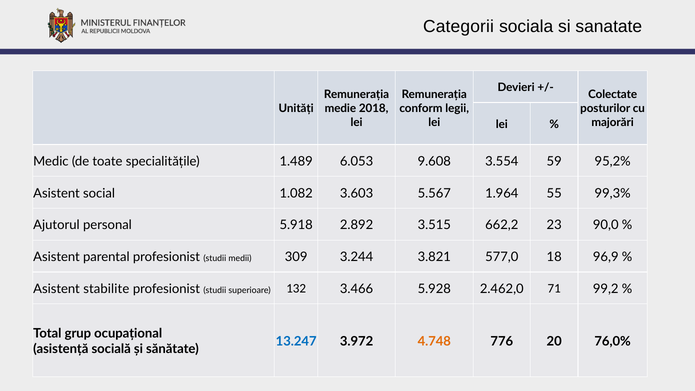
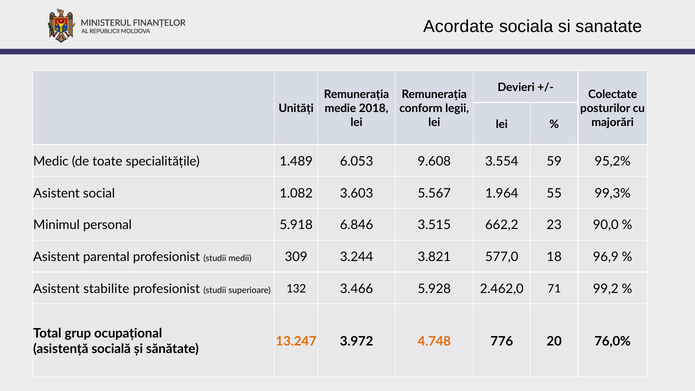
Categorii: Categorii -> Acordate
Ajutorul: Ajutorul -> Minimul
2.892: 2.892 -> 6.846
13.247 colour: blue -> orange
